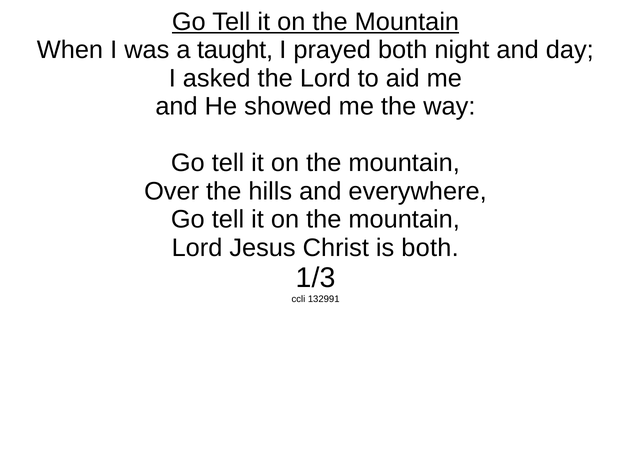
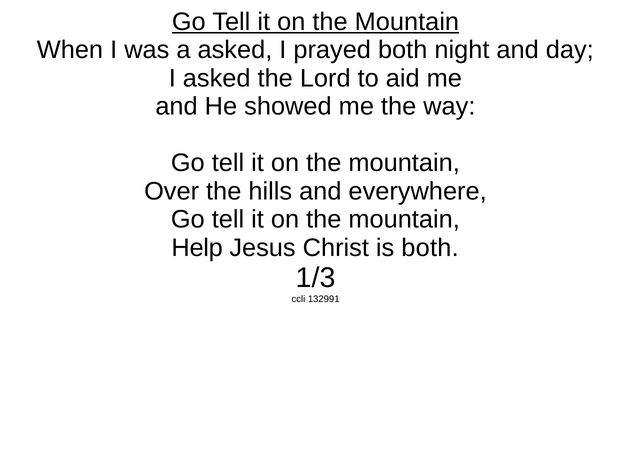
a taught: taught -> asked
Lord at (197, 248): Lord -> Help
